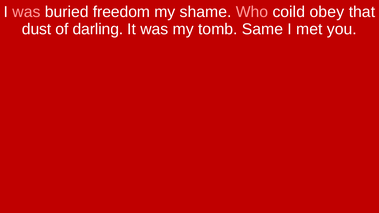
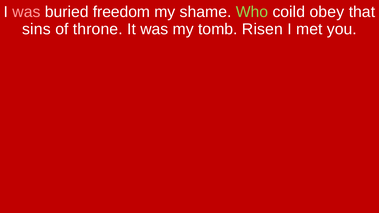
Who colour: pink -> light green
dust: dust -> sins
darling: darling -> throne
Same: Same -> Risen
